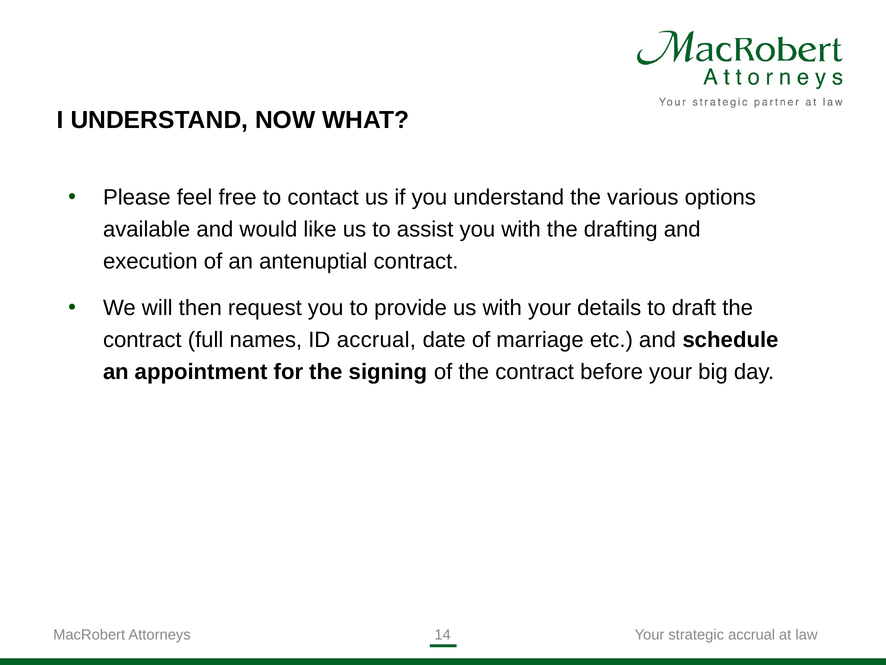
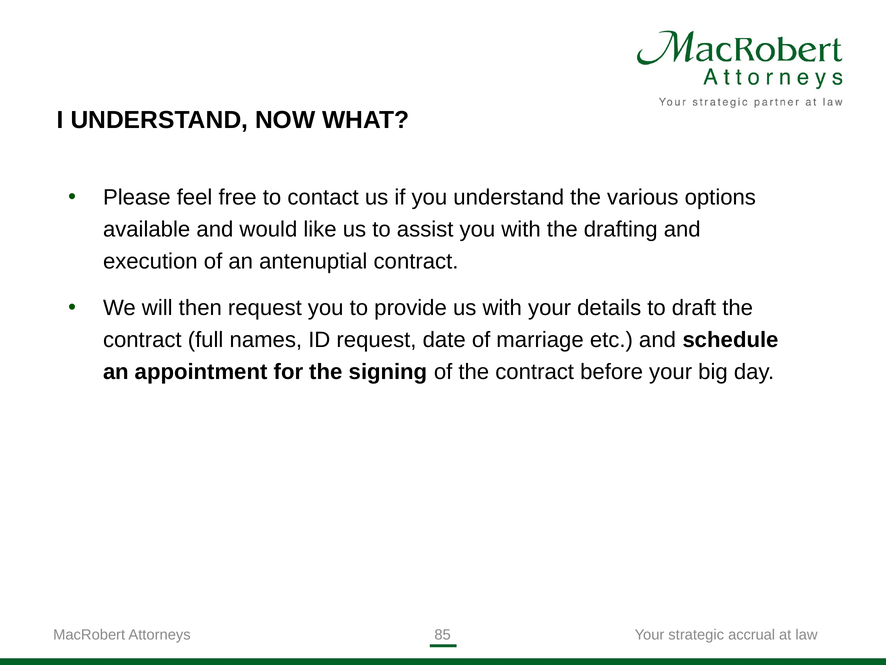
ID accrual: accrual -> request
14: 14 -> 85
